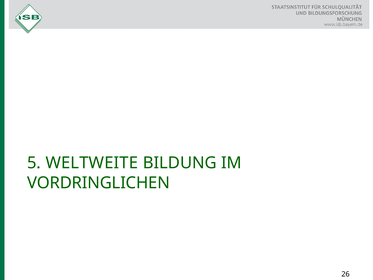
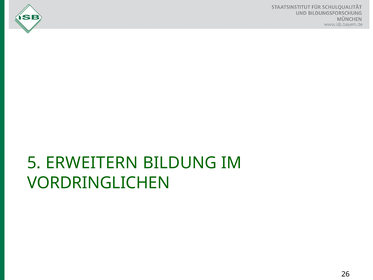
WELTWEITE: WELTWEITE -> ERWEITERN
